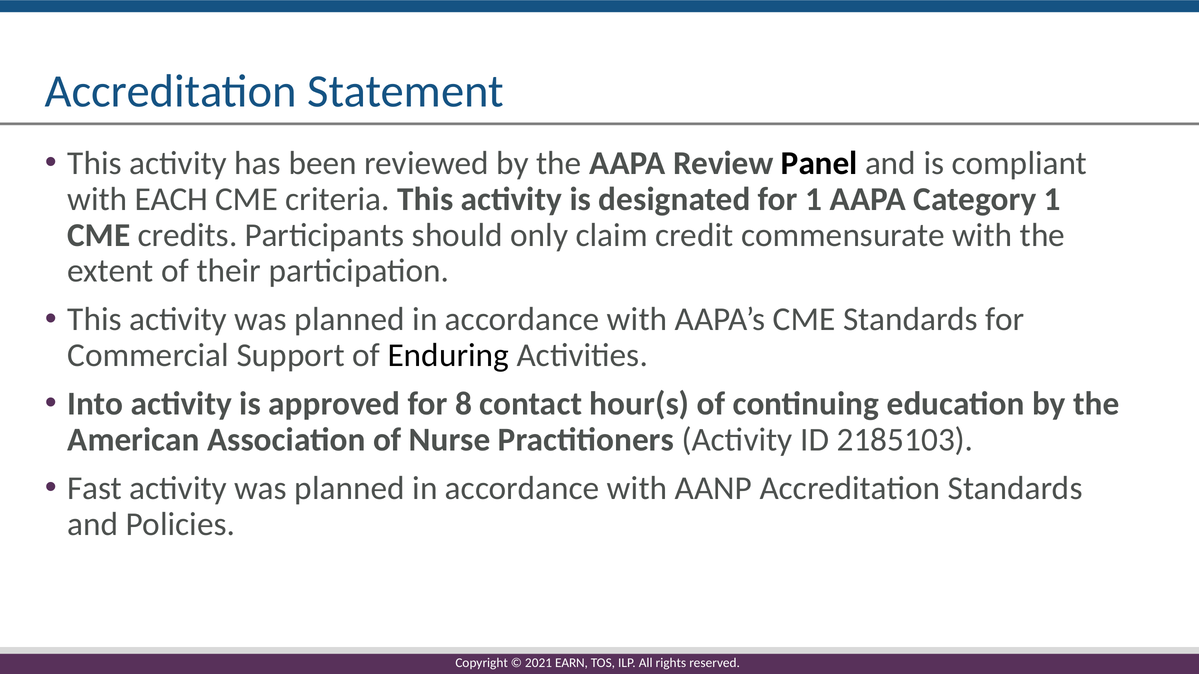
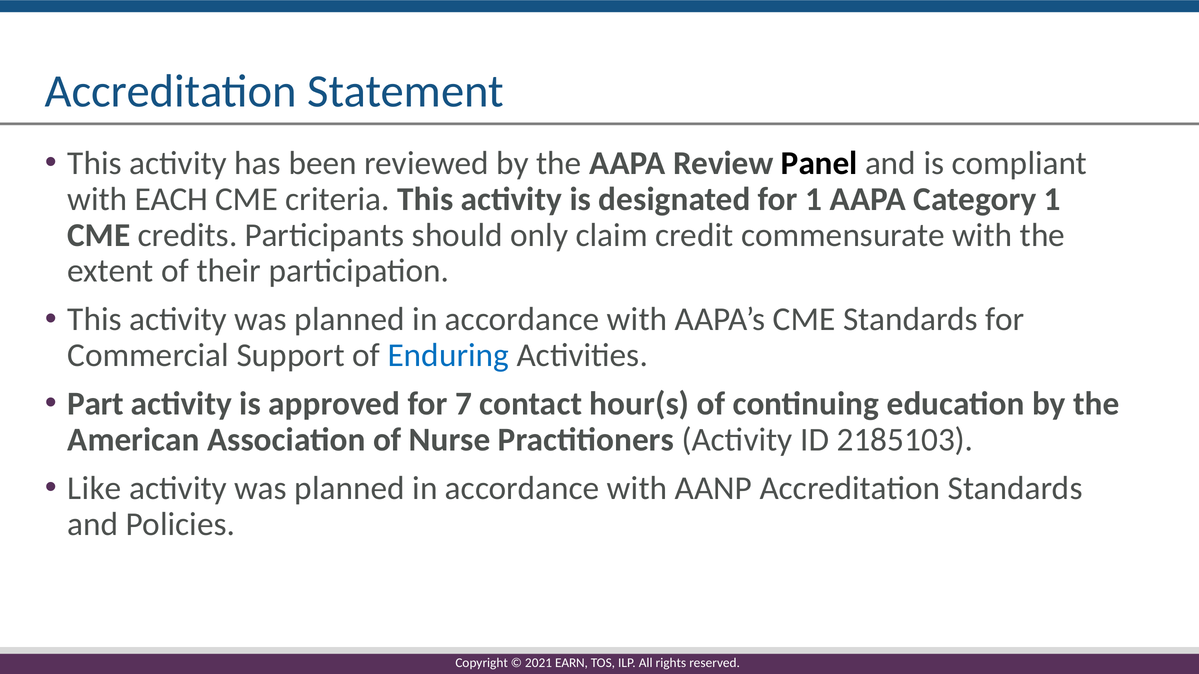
Enduring colour: black -> blue
Into: Into -> Part
8: 8 -> 7
Fast: Fast -> Like
